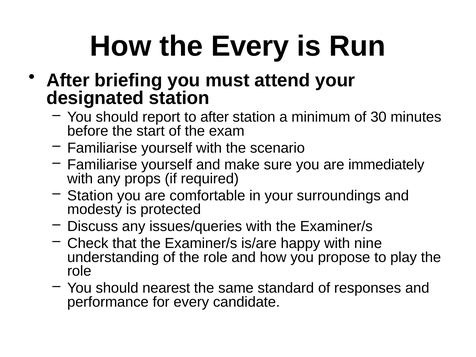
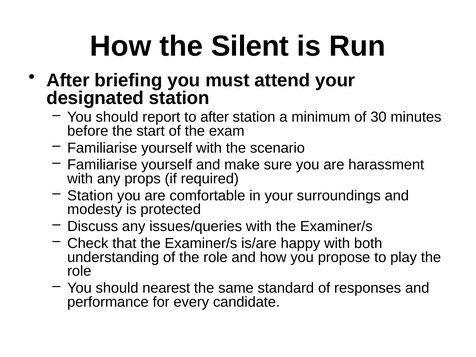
the Every: Every -> Silent
immediately: immediately -> harassment
nine: nine -> both
